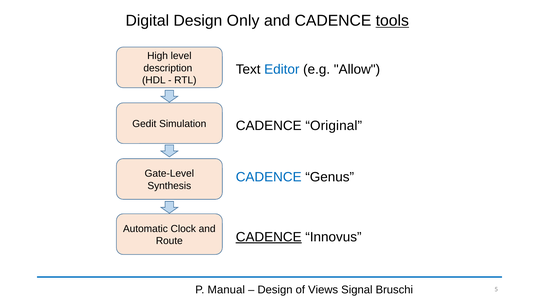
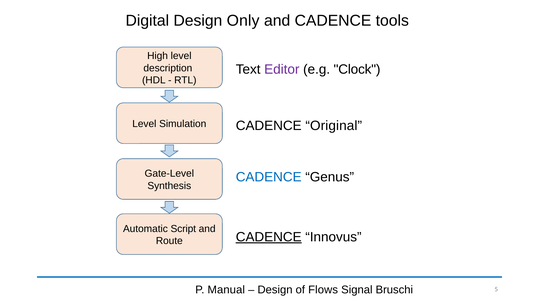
tools underline: present -> none
Editor colour: blue -> purple
Allow: Allow -> Clock
Gedit at (144, 124): Gedit -> Level
Clock: Clock -> Script
Views: Views -> Flows
